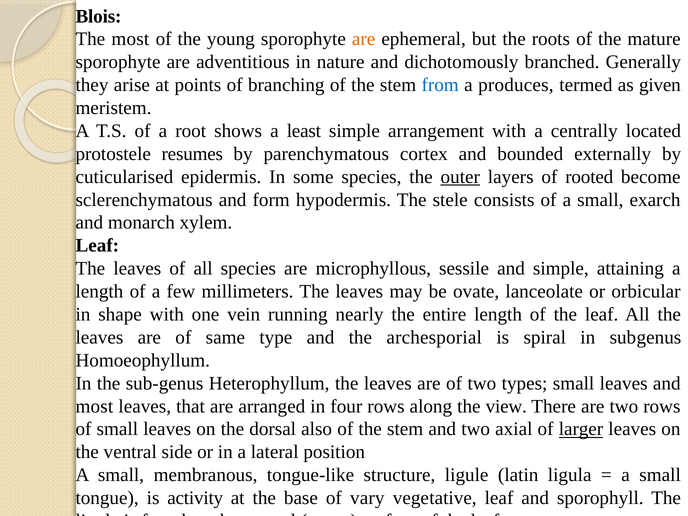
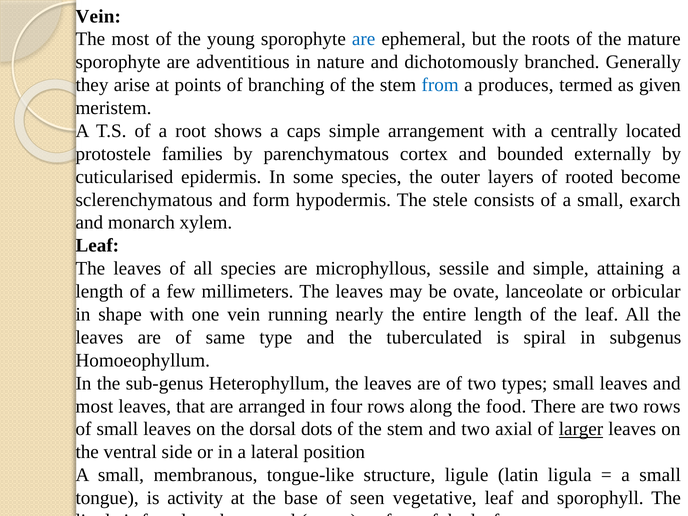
Blois at (98, 16): Blois -> Vein
are at (364, 39) colour: orange -> blue
least: least -> caps
resumes: resumes -> families
outer underline: present -> none
archesporial: archesporial -> tuberculated
view: view -> food
also: also -> dots
vary: vary -> seen
